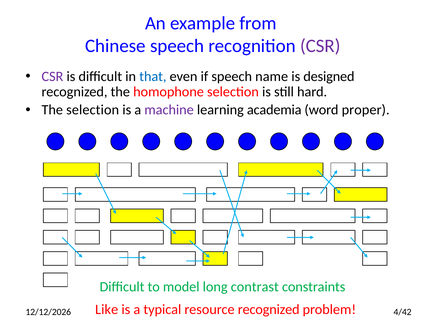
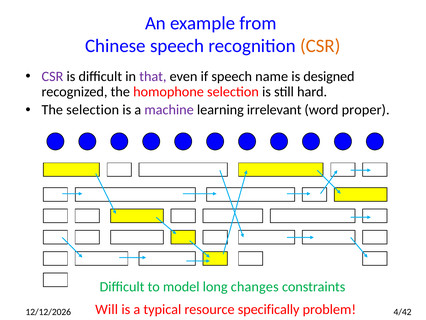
CSR at (320, 46) colour: purple -> orange
that colour: blue -> purple
academia: academia -> irrelevant
contrast: contrast -> changes
Like: Like -> Will
resource recognized: recognized -> specifically
